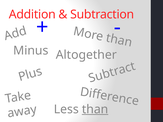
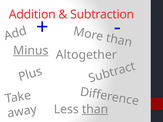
Minus underline: none -> present
